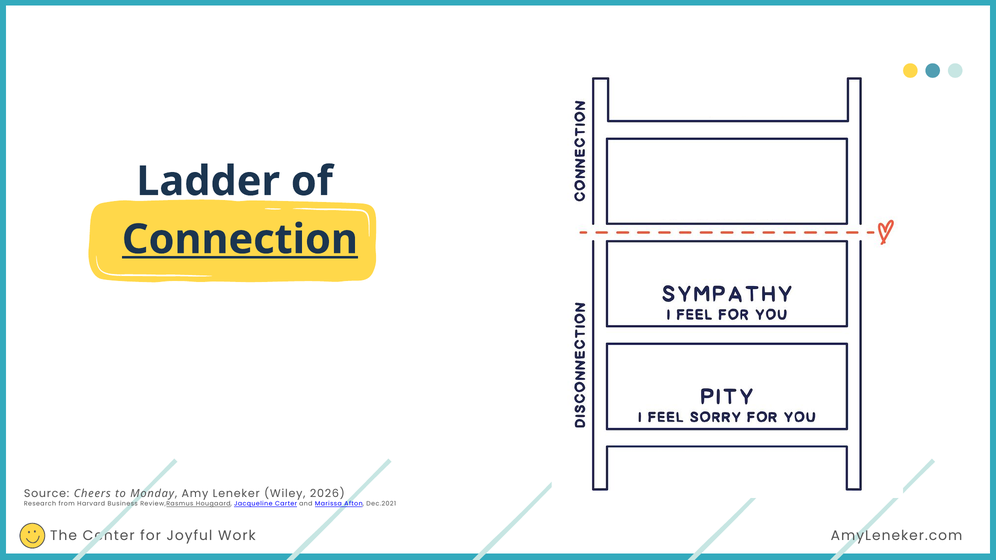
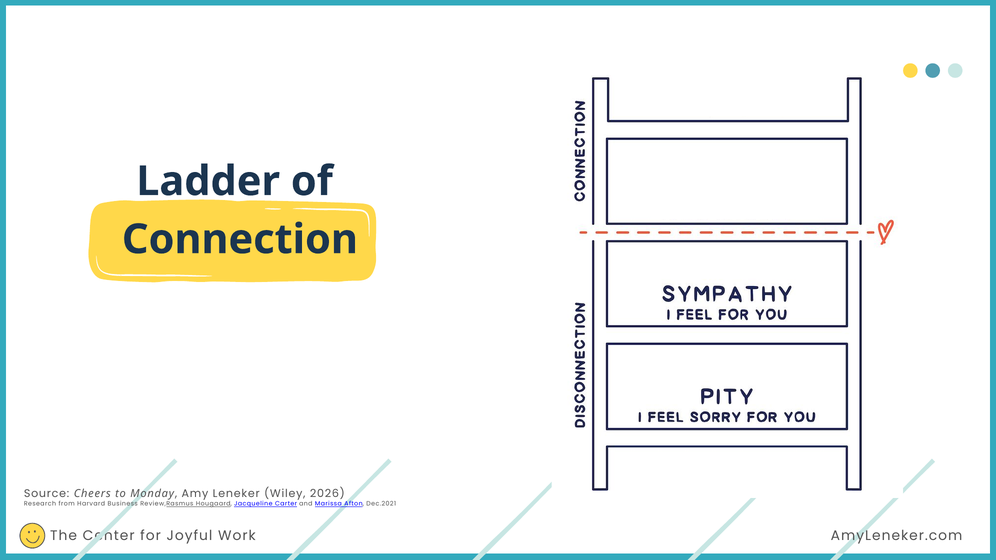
Connection underline: present -> none
